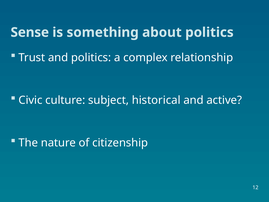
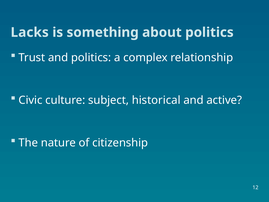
Sense: Sense -> Lacks
